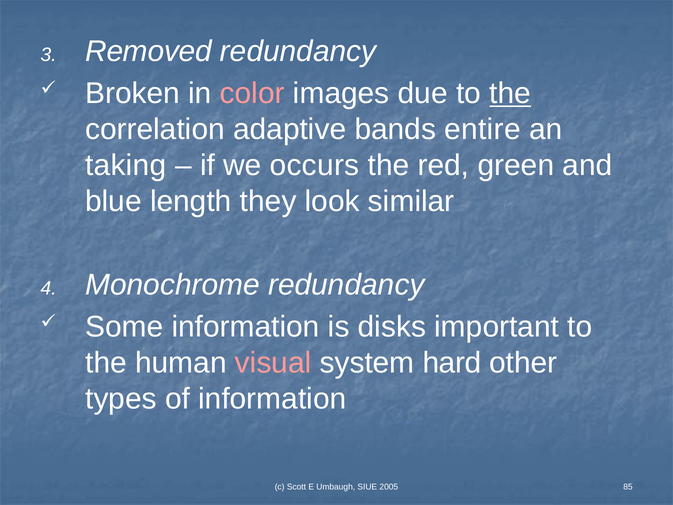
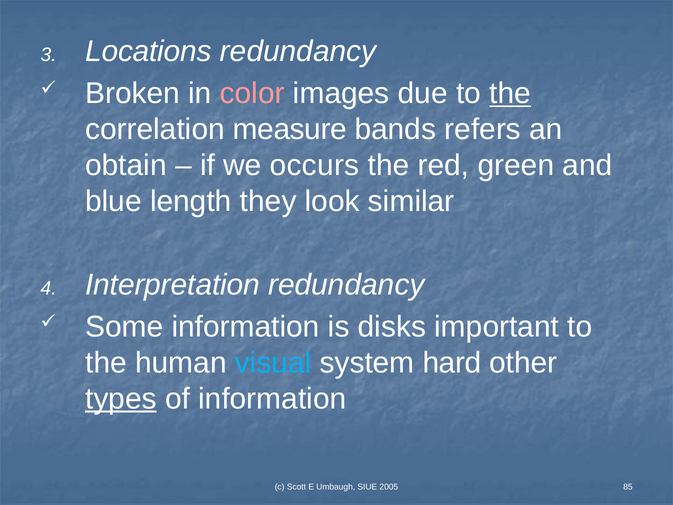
Removed: Removed -> Locations
adaptive: adaptive -> measure
entire: entire -> refers
taking: taking -> obtain
Monochrome: Monochrome -> Interpretation
visual colour: pink -> light blue
types underline: none -> present
